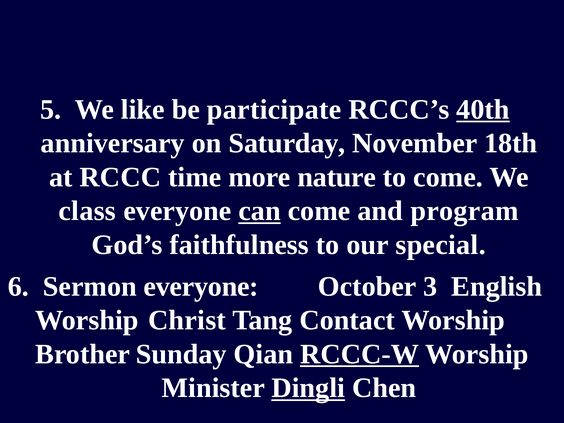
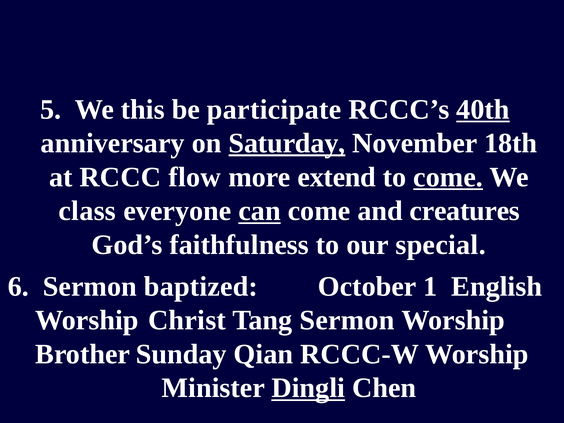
like: like -> this
Saturday underline: none -> present
time: time -> flow
nature: nature -> extend
come at (448, 177) underline: none -> present
program: program -> creatures
Sermon everyone: everyone -> baptized
3: 3 -> 1
Tang Contact: Contact -> Sermon
RCCC-W underline: present -> none
